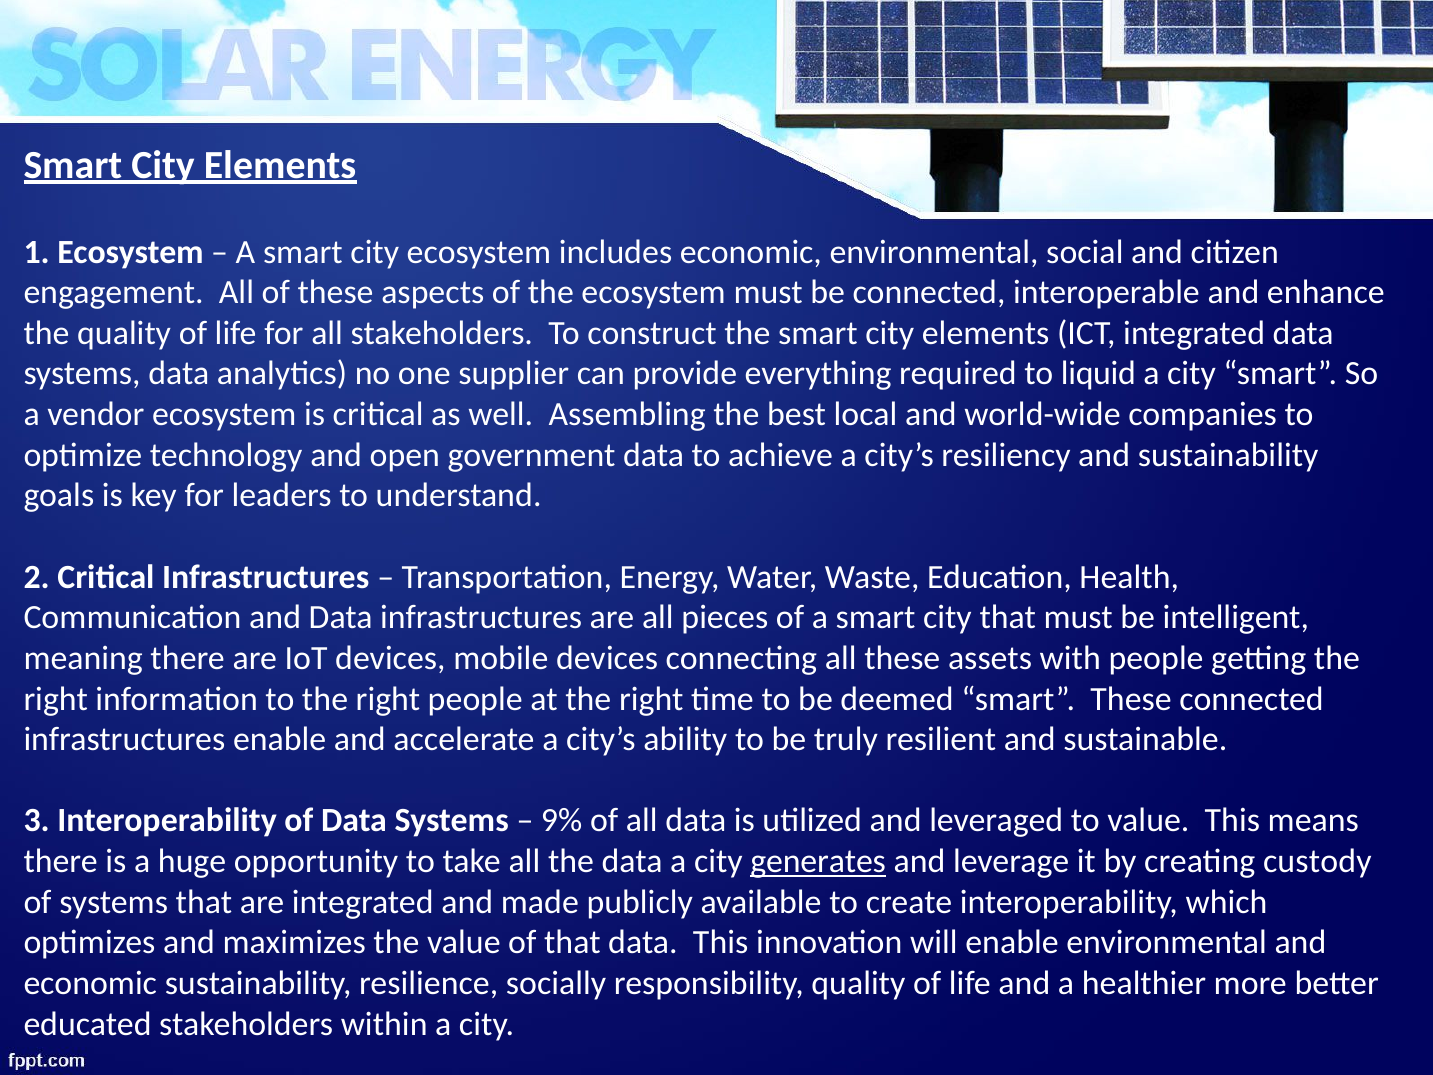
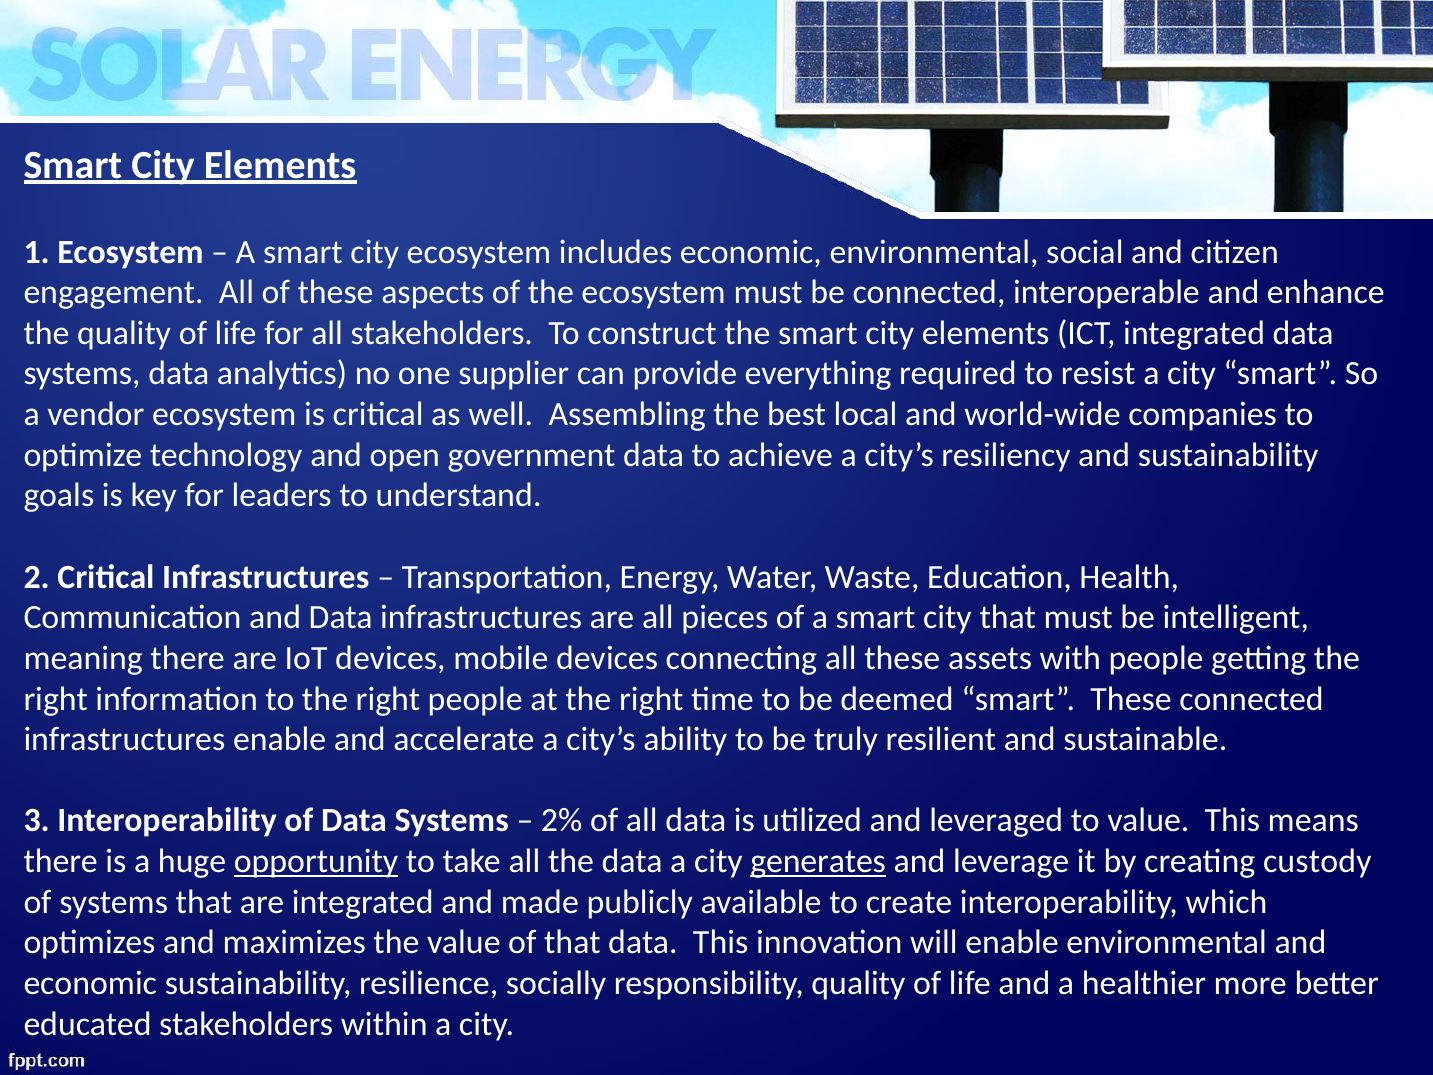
liquid: liquid -> resist
9%: 9% -> 2%
opportunity underline: none -> present
